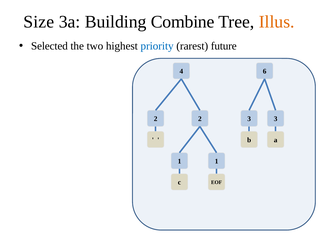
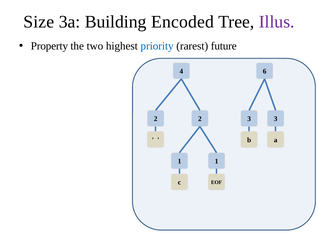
Combine: Combine -> Encoded
Illus colour: orange -> purple
Selected: Selected -> Property
